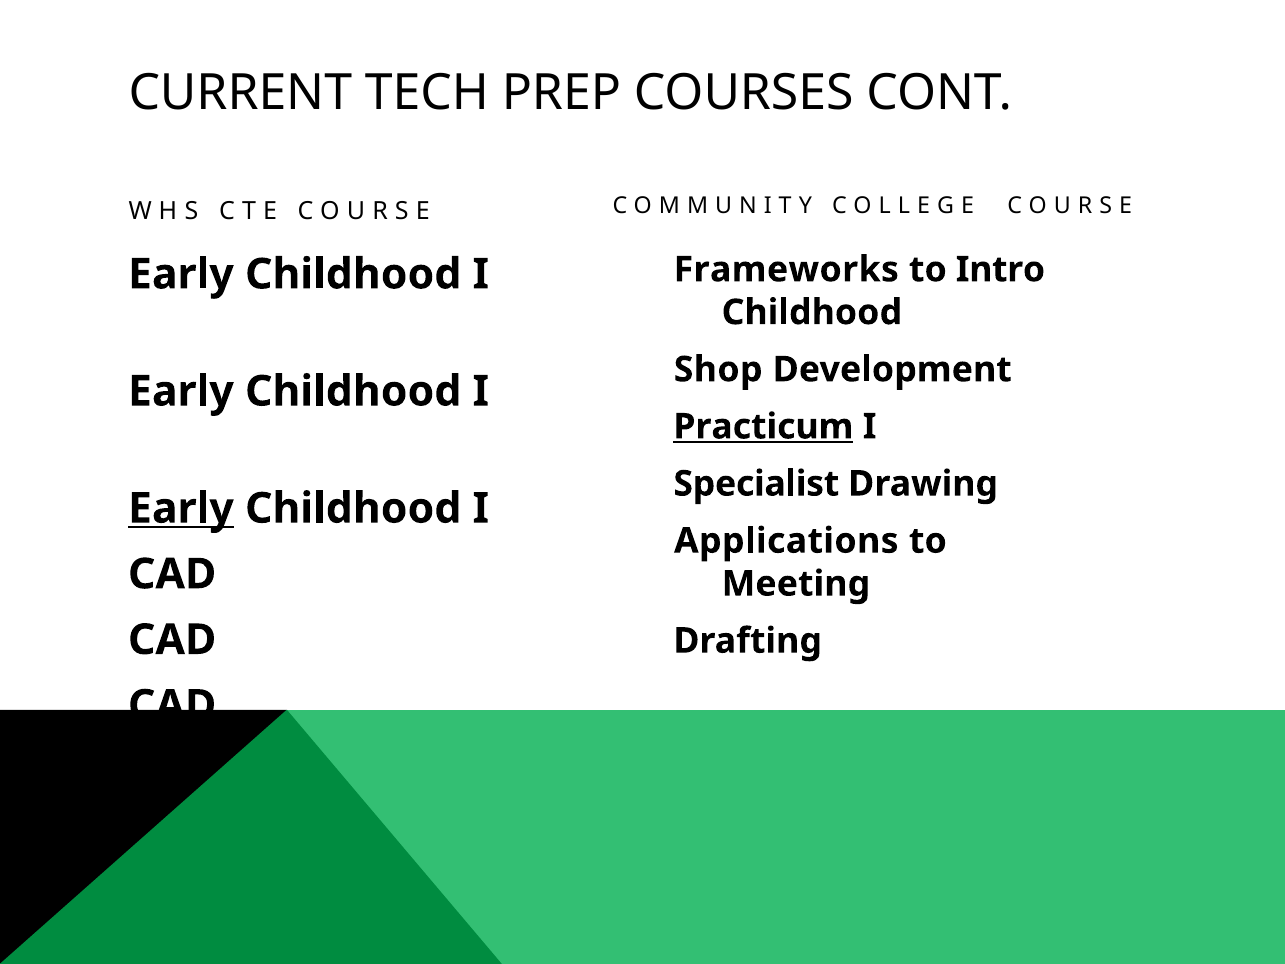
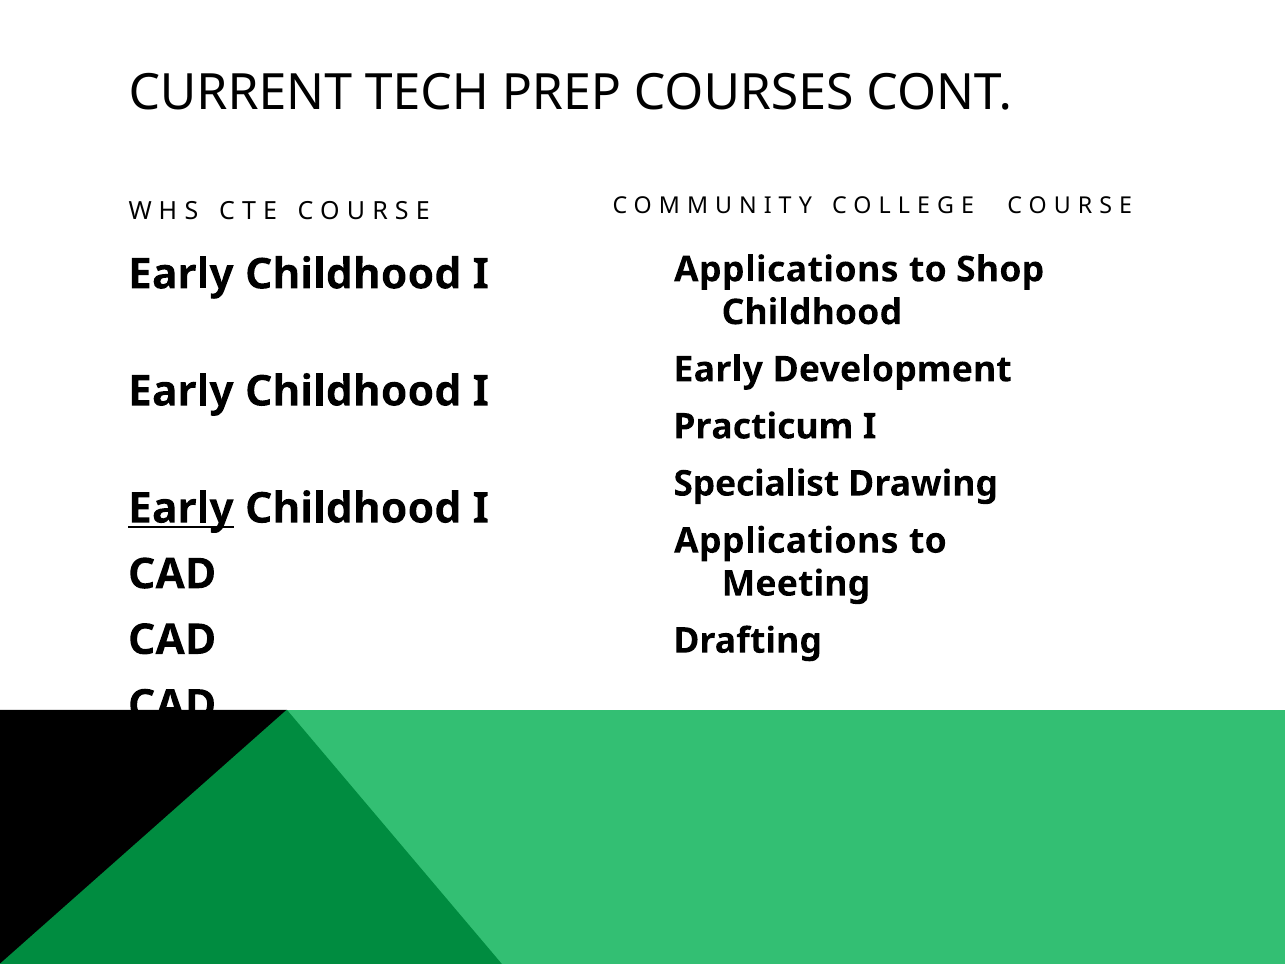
Frameworks at (786, 269): Frameworks -> Applications
Intro: Intro -> Shop
Shop at (718, 369): Shop -> Early
Practicum underline: present -> none
